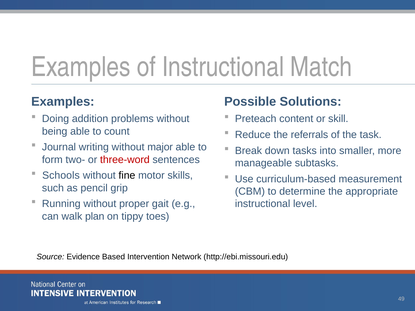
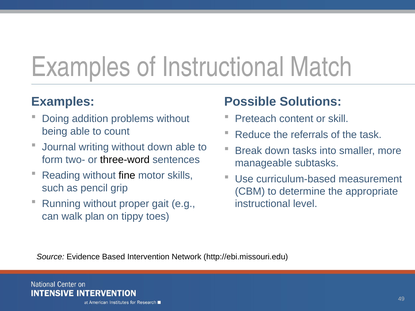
without major: major -> down
three-word colour: red -> black
Schools: Schools -> Reading
